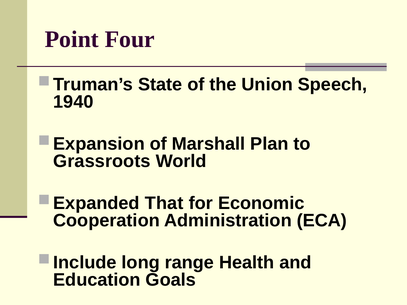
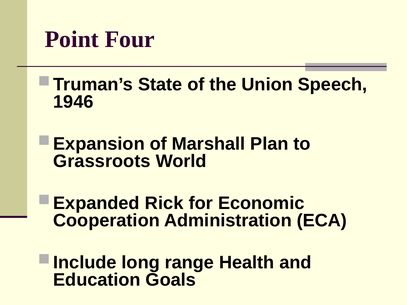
1940: 1940 -> 1946
That: That -> Rick
